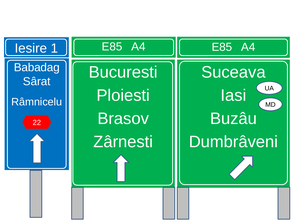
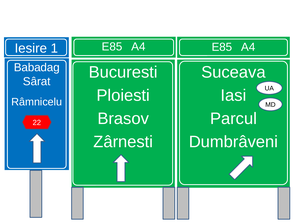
Buzâu: Buzâu -> Parcul
